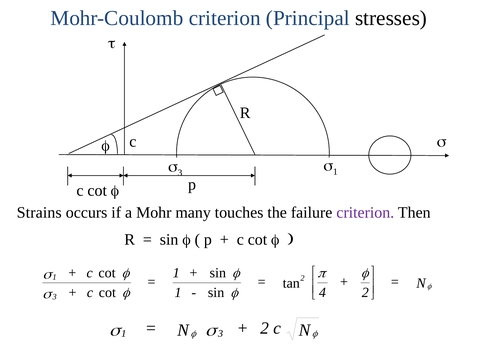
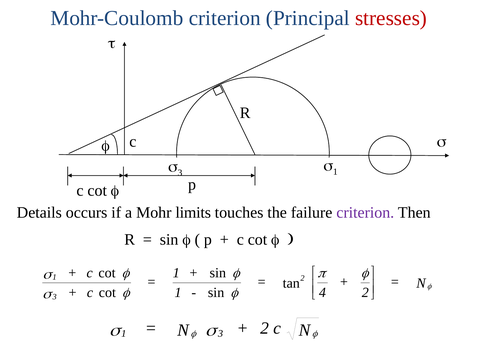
stresses colour: black -> red
Strains: Strains -> Details
many: many -> limits
